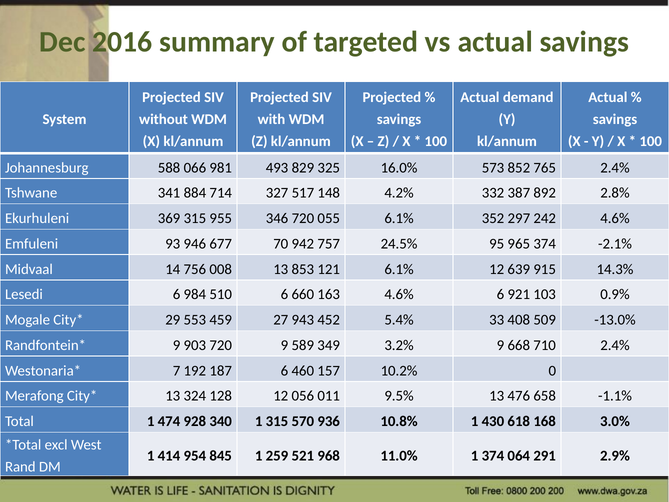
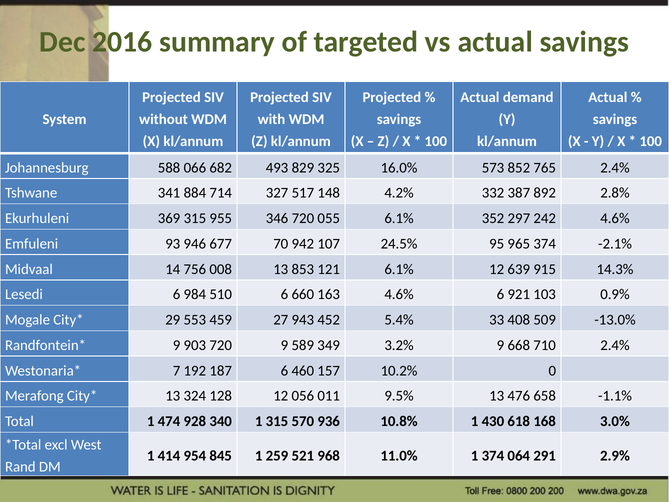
981: 981 -> 682
757: 757 -> 107
